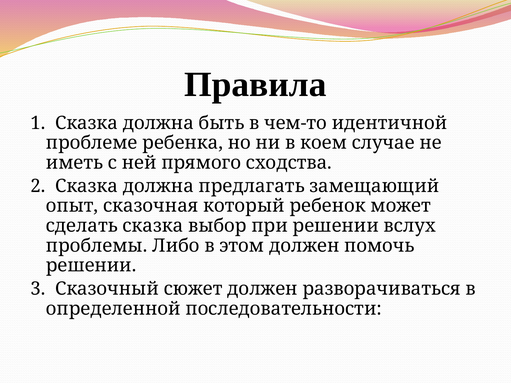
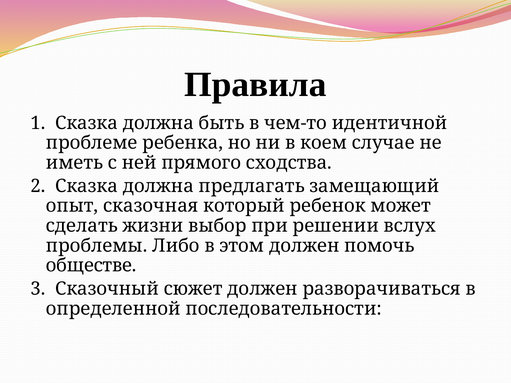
сделать сказка: сказка -> жизни
решении at (91, 266): решении -> обществе
